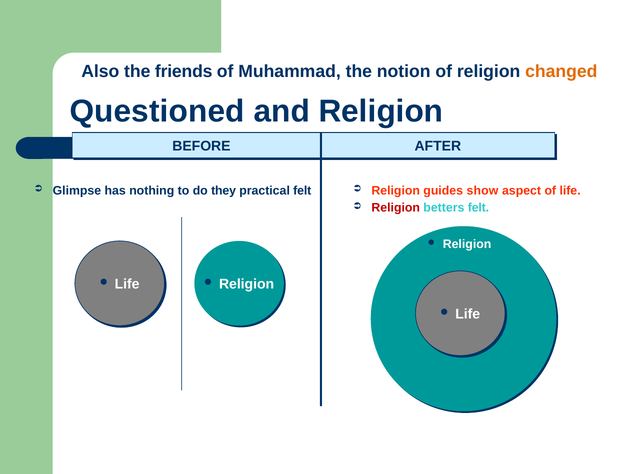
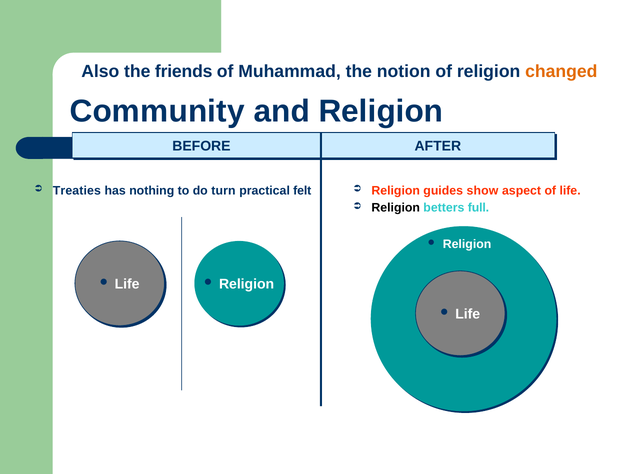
Questioned: Questioned -> Community
Glimpse: Glimpse -> Treaties
they: they -> turn
Religion at (396, 208) colour: red -> black
betters felt: felt -> full
